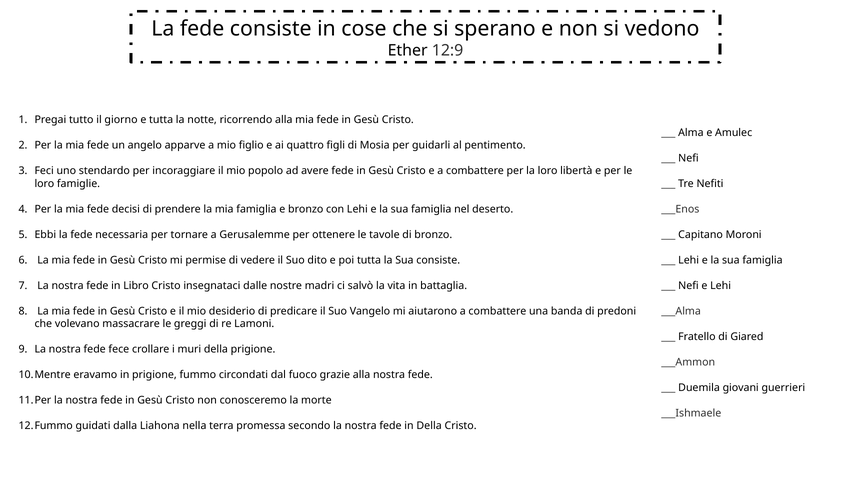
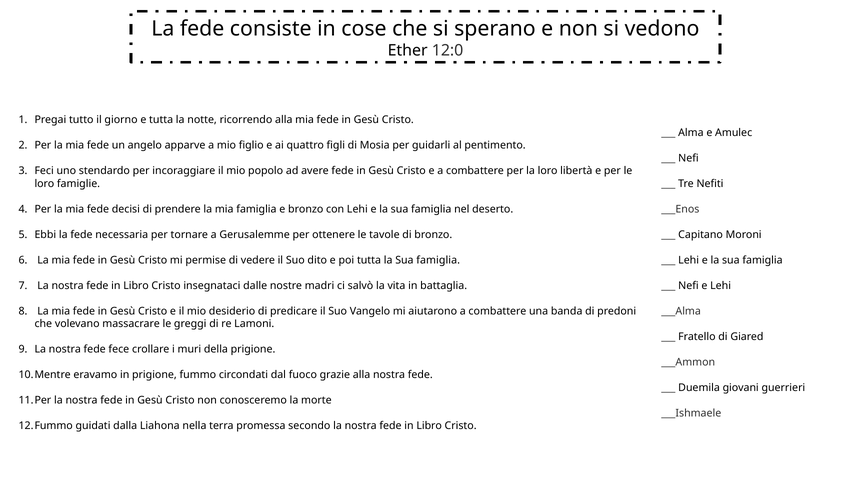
12:9: 12:9 -> 12:0
tutta la Sua consiste: consiste -> famiglia
Della at (429, 426): Della -> Libro
